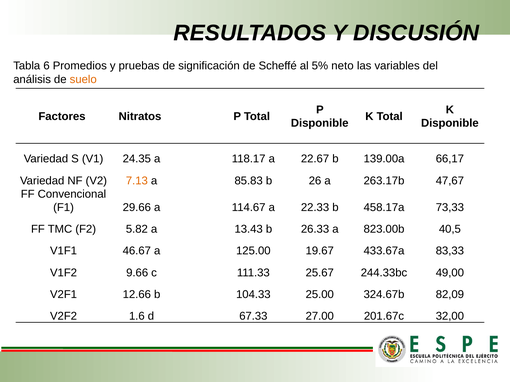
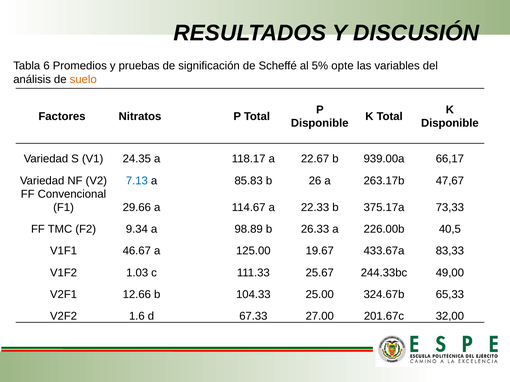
neto: neto -> opte
139.00a: 139.00a -> 939.00a
7.13 colour: orange -> blue
458.17a: 458.17a -> 375.17a
5.82: 5.82 -> 9.34
13.43: 13.43 -> 98.89
823.00b: 823.00b -> 226.00b
9.66: 9.66 -> 1.03
82,09: 82,09 -> 65,33
